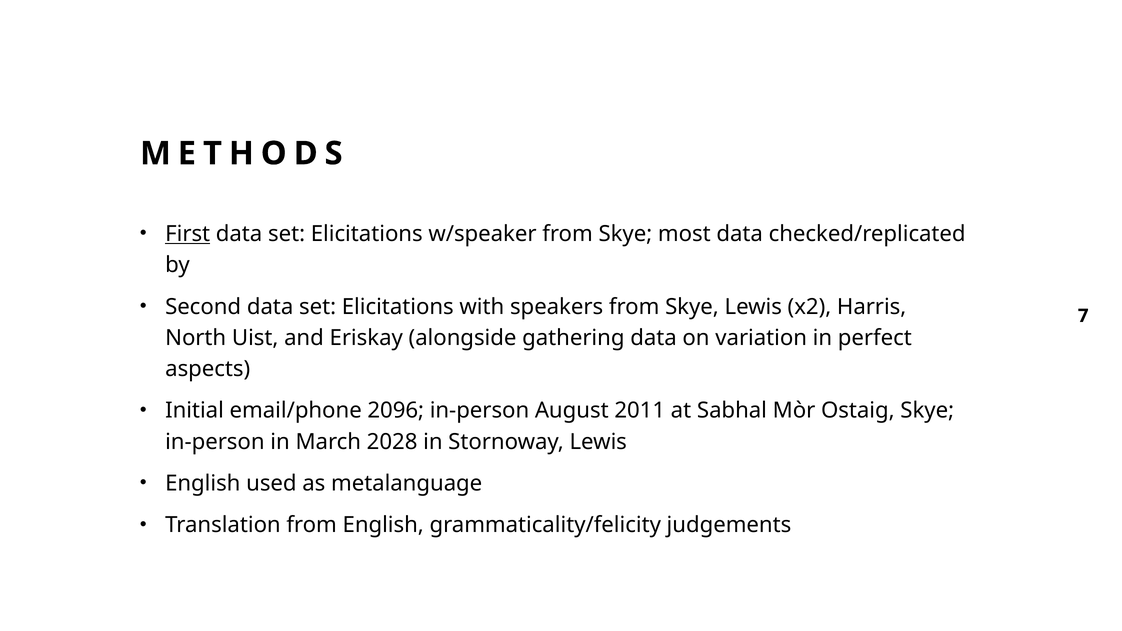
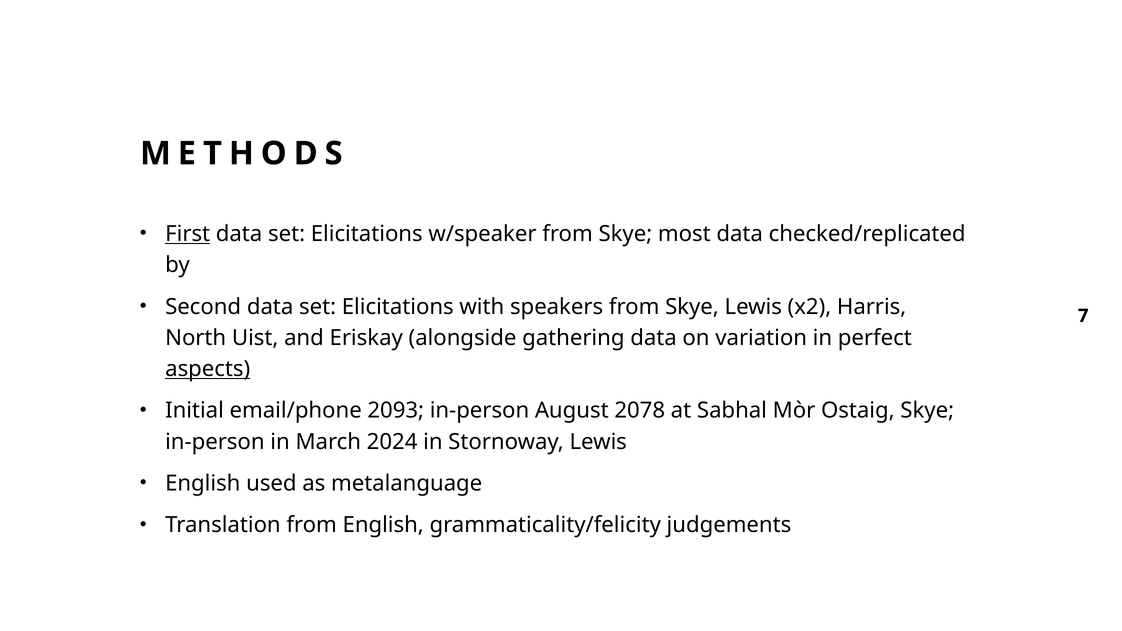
aspects underline: none -> present
2096: 2096 -> 2093
2011: 2011 -> 2078
2028: 2028 -> 2024
